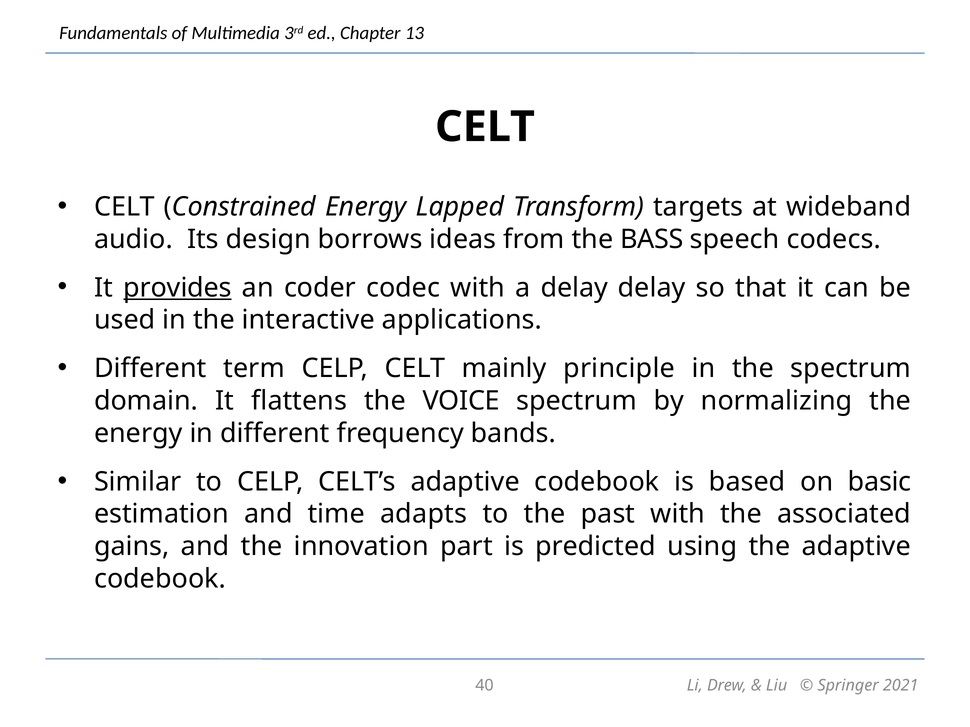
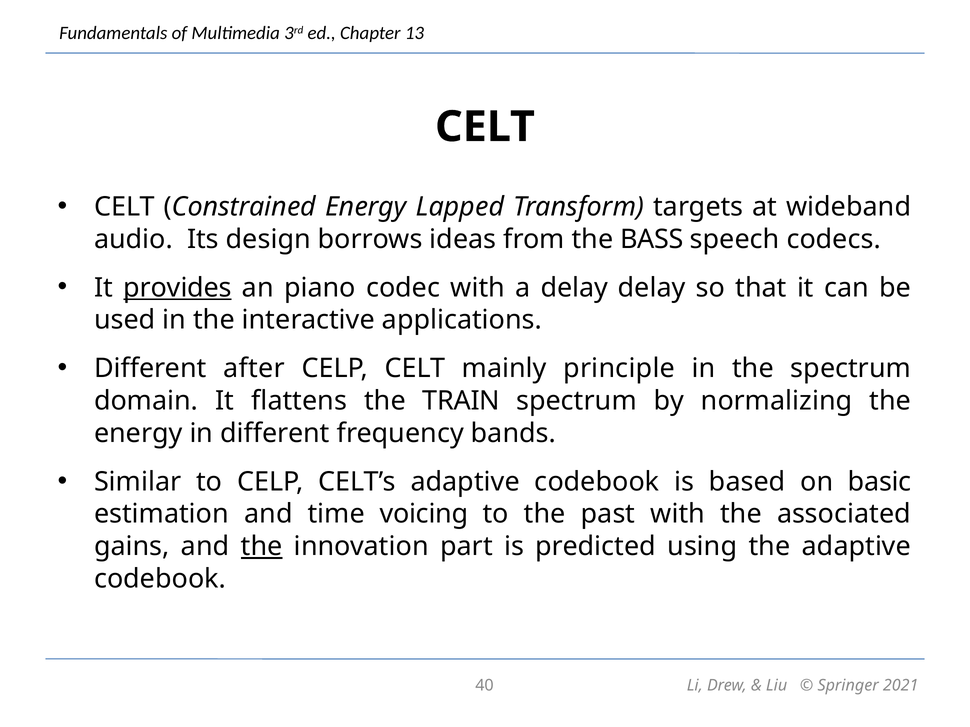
coder: coder -> piano
term: term -> after
VOICE: VOICE -> TRAIN
adapts: adapts -> voicing
the at (262, 547) underline: none -> present
